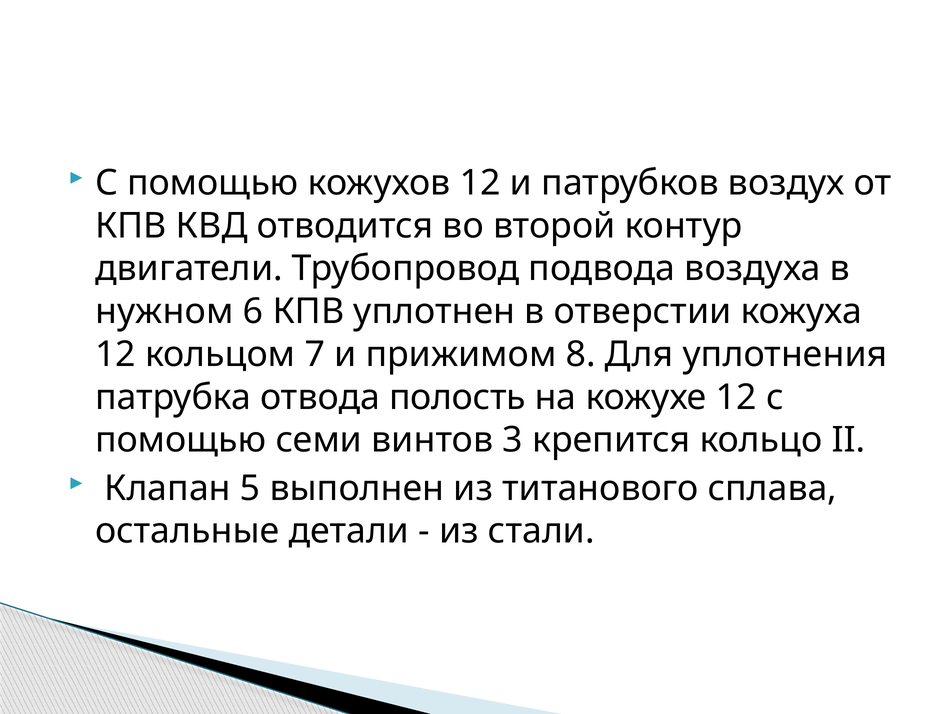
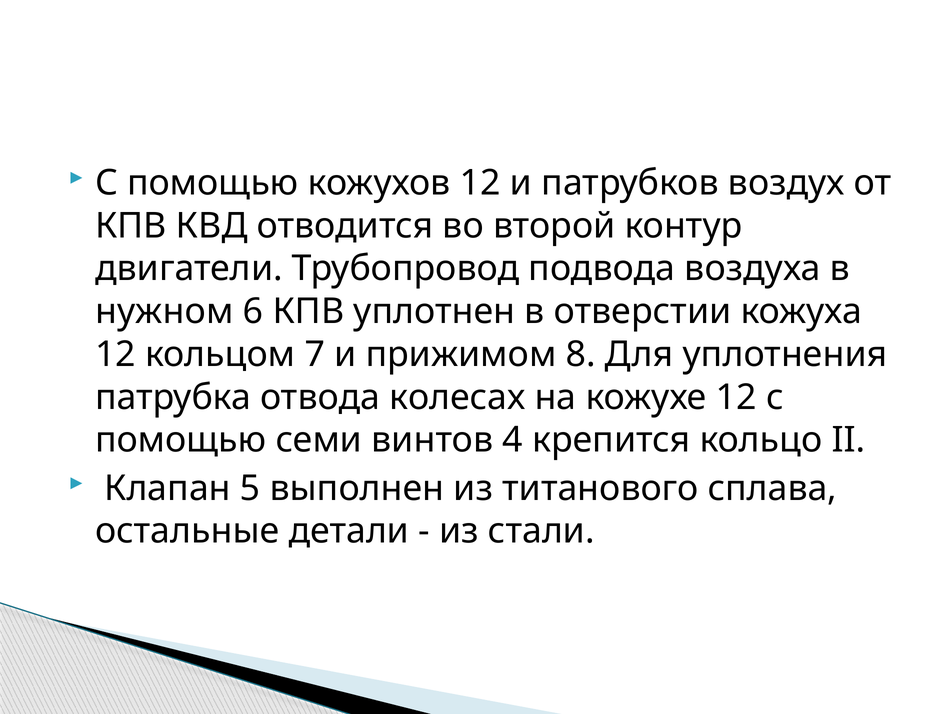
полость: полость -> колесах
3: 3 -> 4
